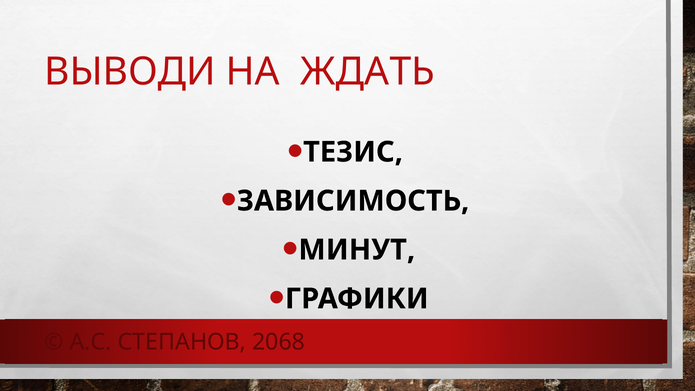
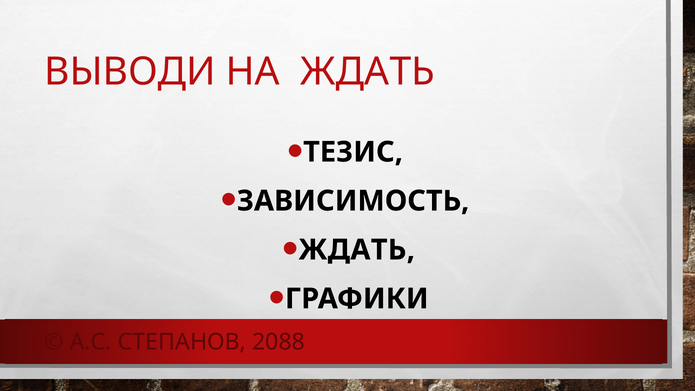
МИНУТ at (357, 250): МИНУТ -> ЖДАТЬ
2068: 2068 -> 2088
